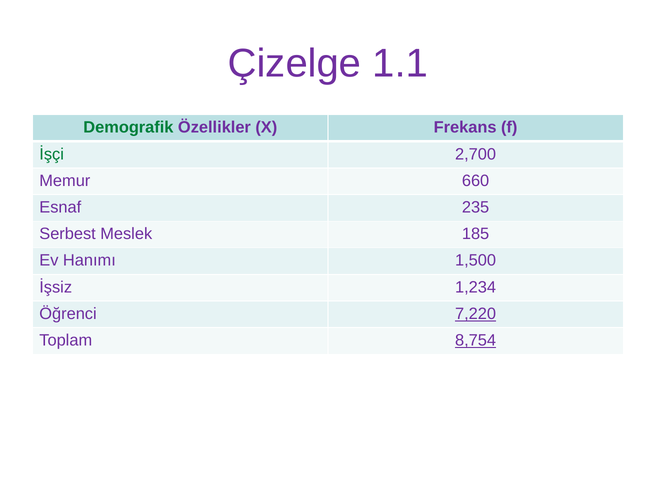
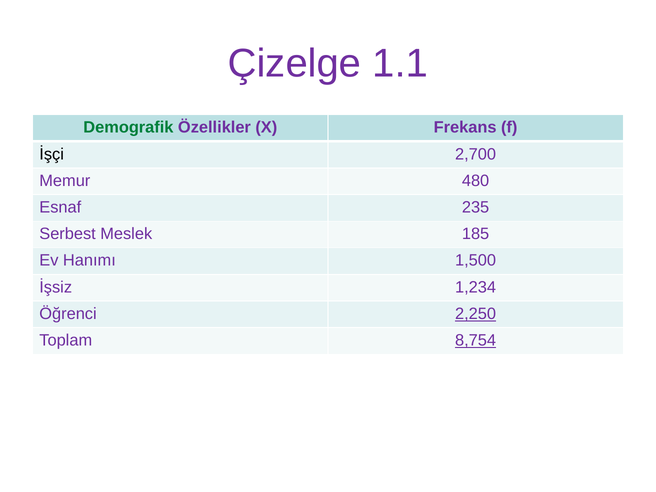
İşçi colour: green -> black
660: 660 -> 480
7,220: 7,220 -> 2,250
